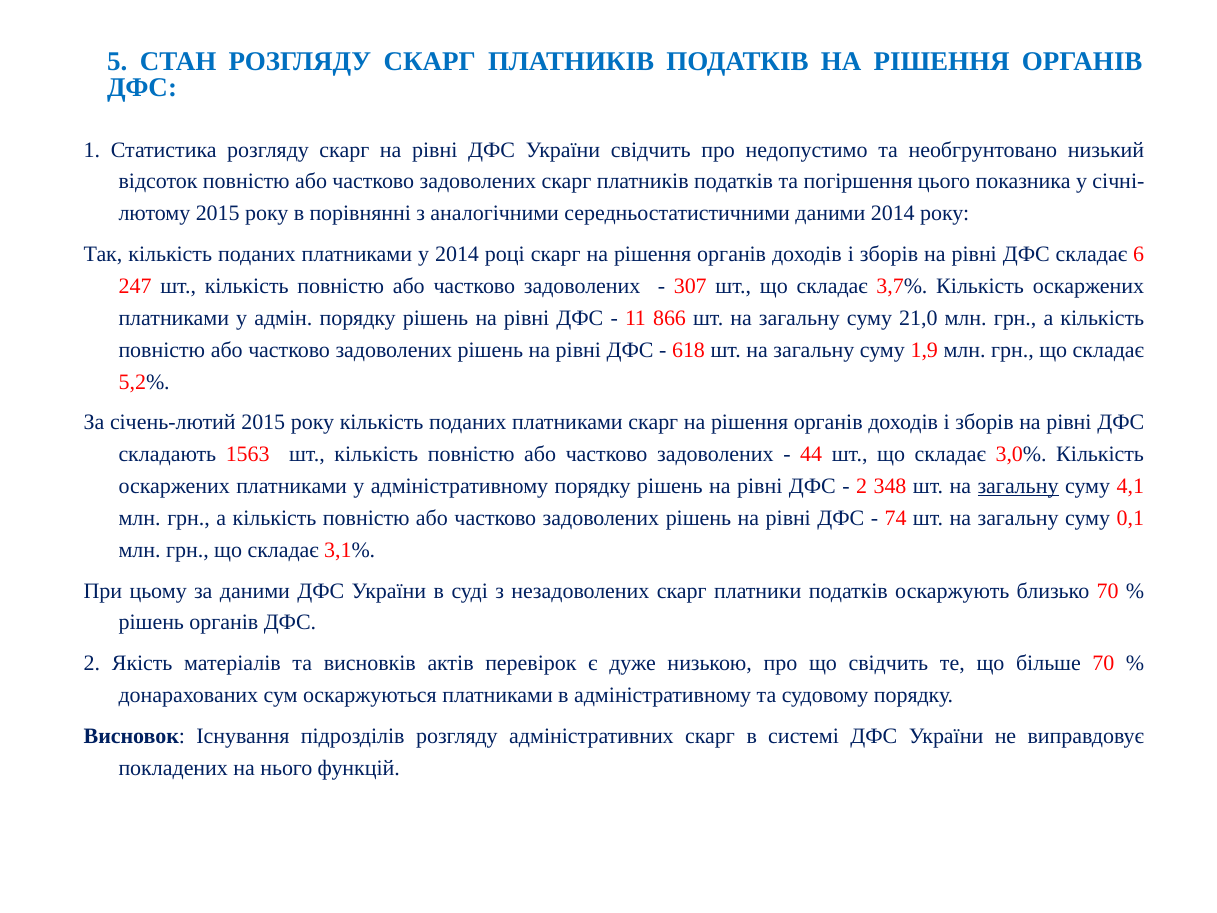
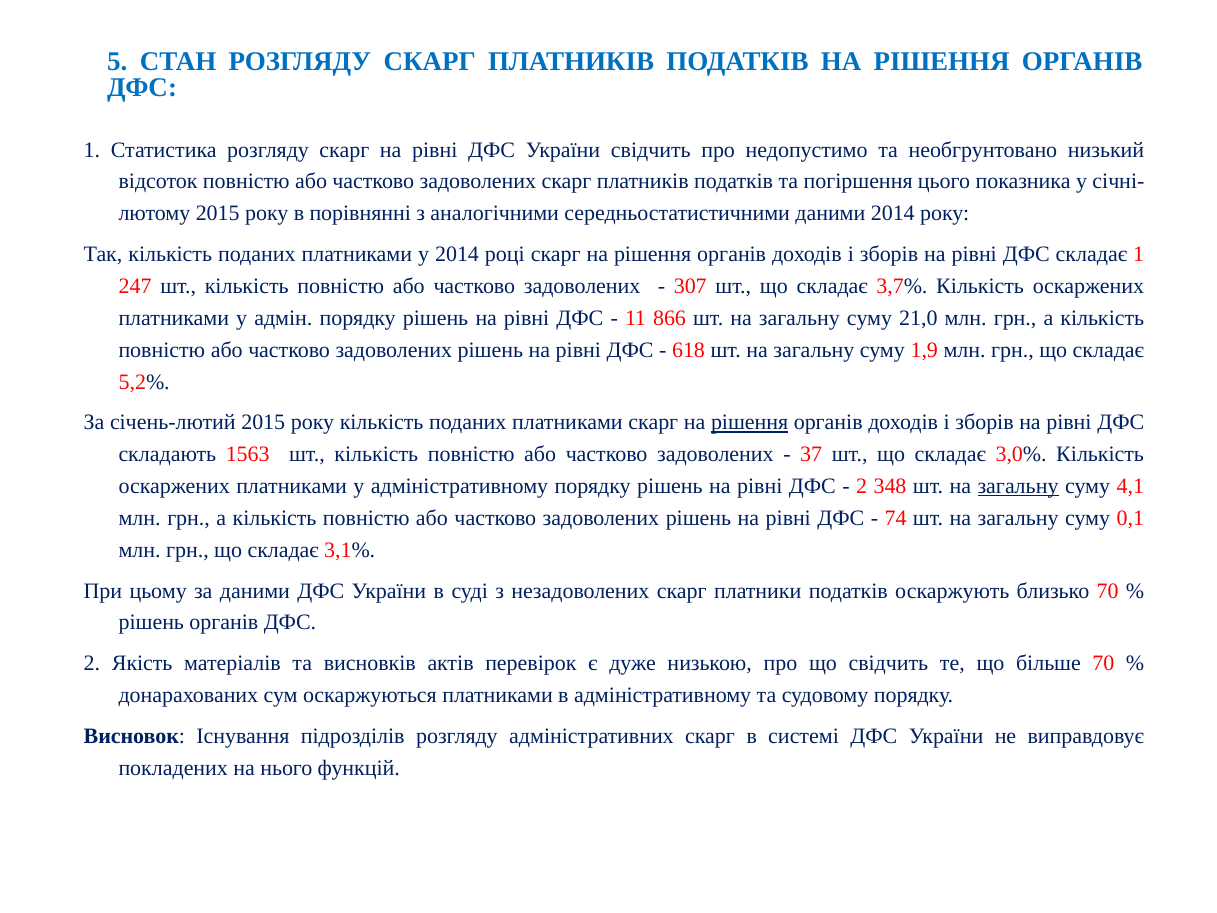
складає 6: 6 -> 1
рішення at (750, 423) underline: none -> present
44: 44 -> 37
